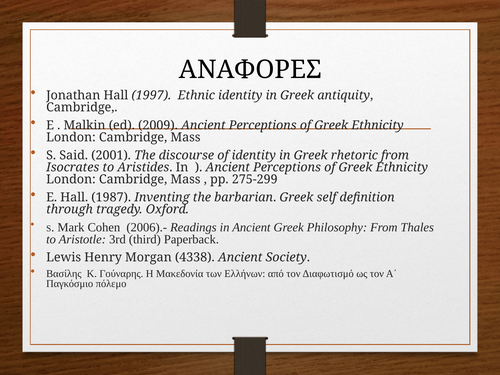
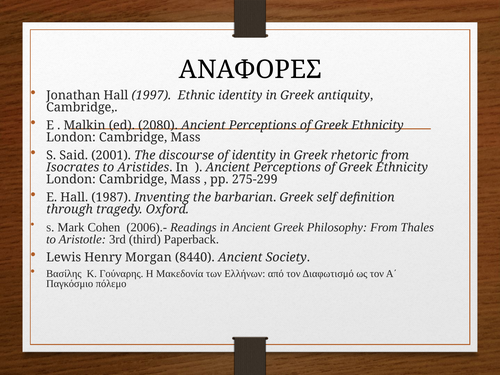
2009: 2009 -> 2080
4338: 4338 -> 8440
